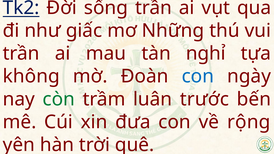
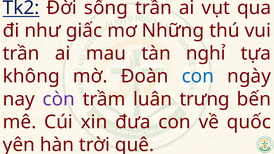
còn colour: green -> purple
trước: trước -> trưng
rộng: rộng -> quốc
